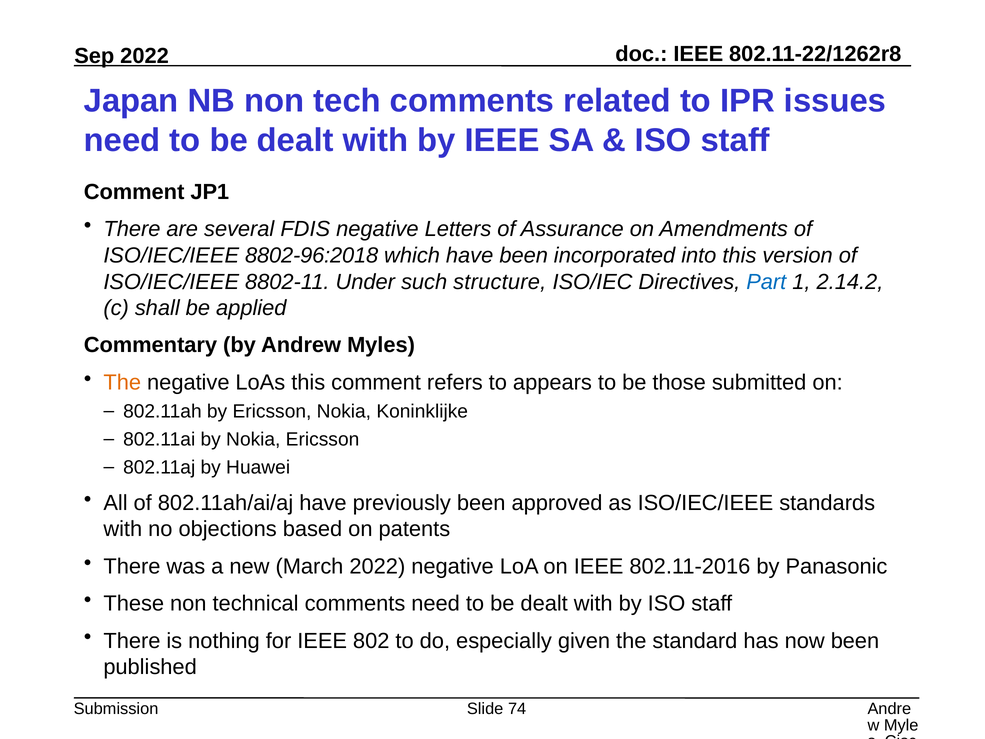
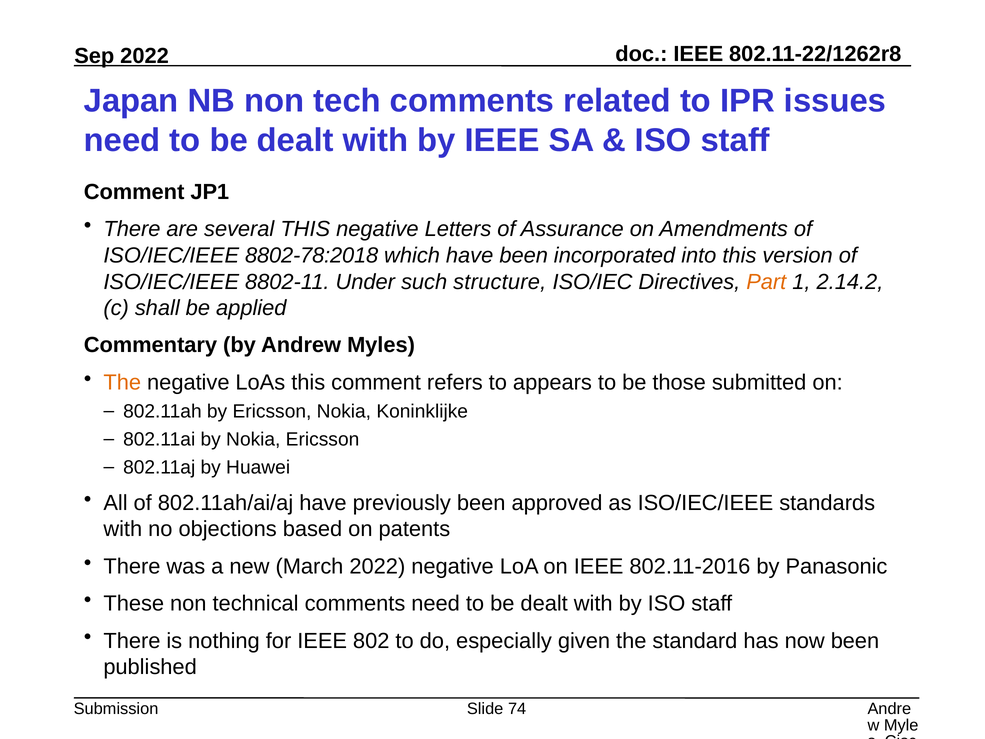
several FDIS: FDIS -> THIS
8802-96:2018: 8802-96:2018 -> 8802-78:2018
Part colour: blue -> orange
